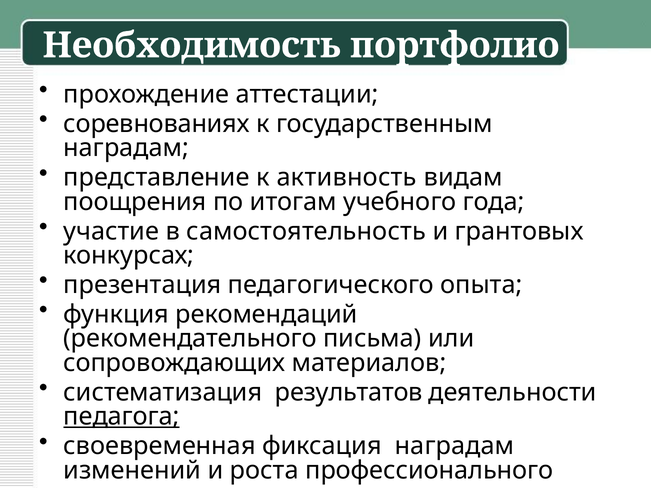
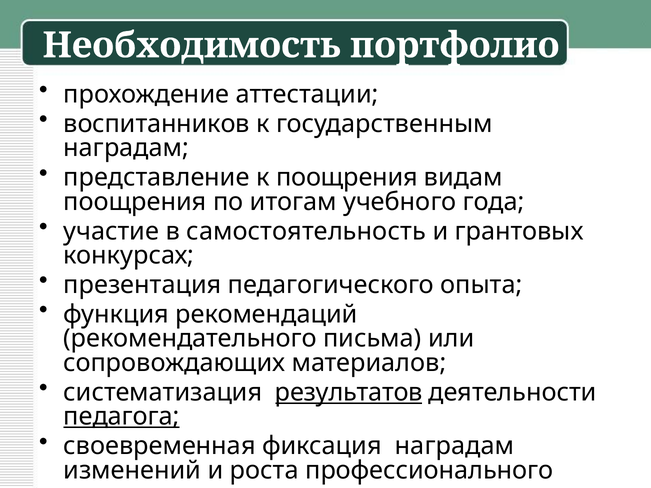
соревнованиях: соревнованиях -> воспитанников
к активность: активность -> поощрения
результатов underline: none -> present
